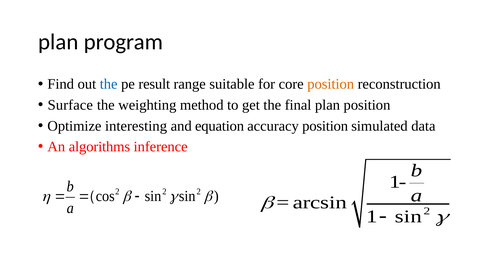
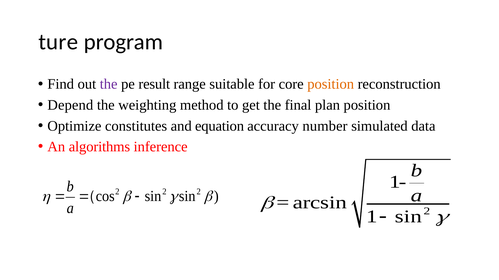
plan at (58, 42): plan -> ture
the at (109, 84) colour: blue -> purple
Surface: Surface -> Depend
interesting: interesting -> constitutes
accuracy position: position -> number
